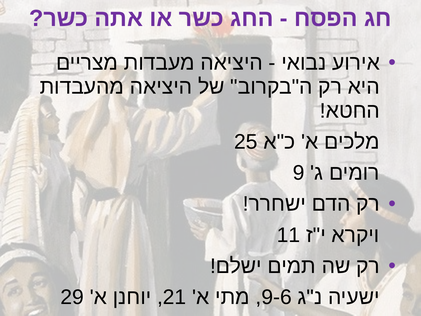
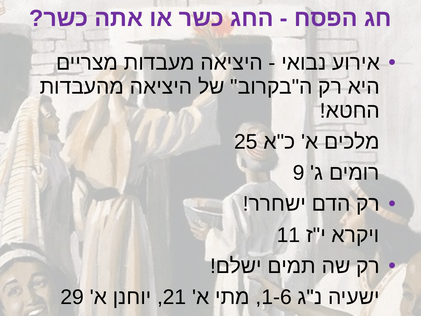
9-6: 9-6 -> 1-6
